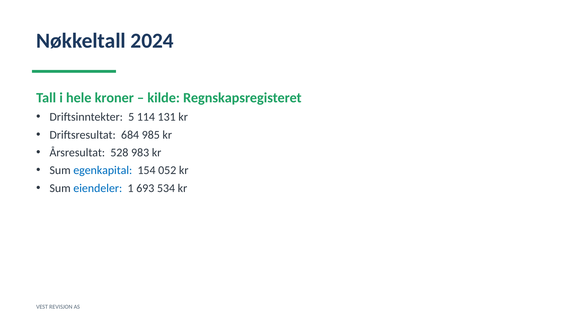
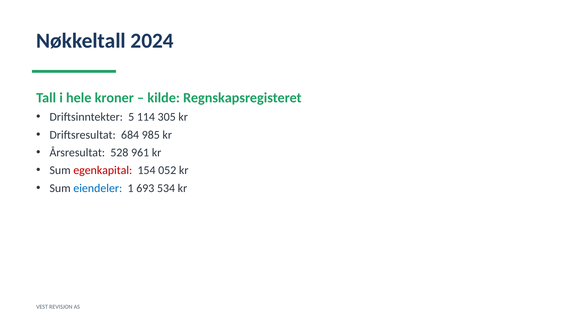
131: 131 -> 305
983: 983 -> 961
egenkapital colour: blue -> red
